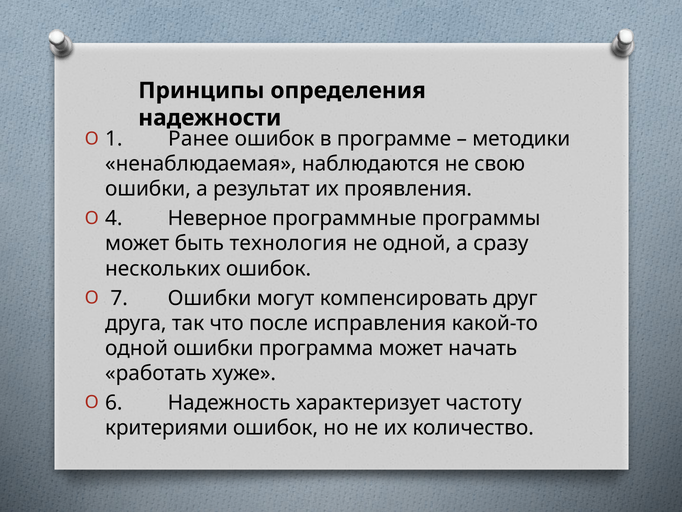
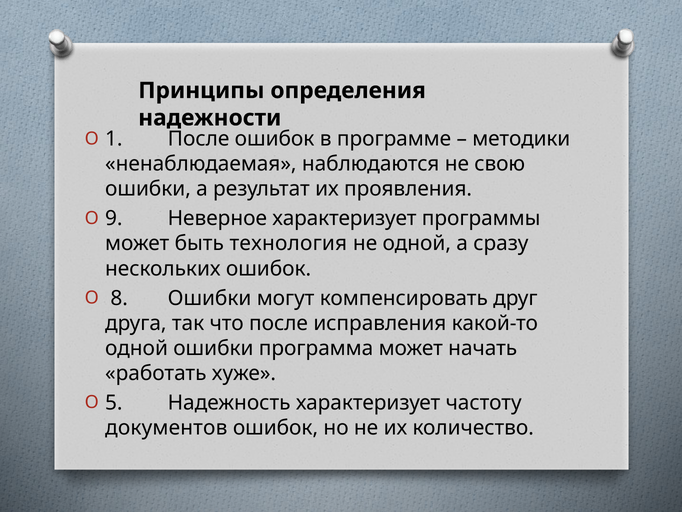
1 Ранее: Ранее -> После
4: 4 -> 9
Неверное программные: программные -> характеризует
7: 7 -> 8
6: 6 -> 5
критериями: критериями -> документов
